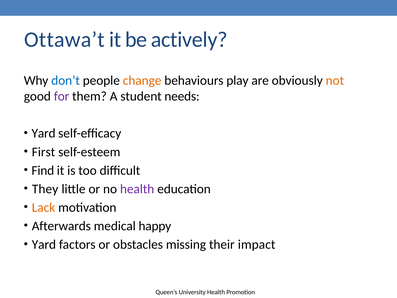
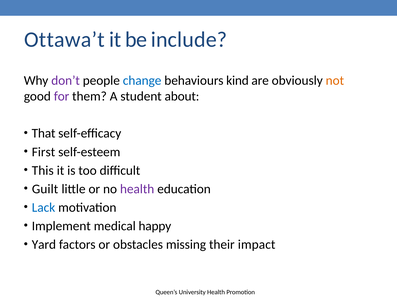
actively: actively -> include
don’t colour: blue -> purple
change colour: orange -> blue
play: play -> kind
needs: needs -> about
Yard at (44, 133): Yard -> That
Find: Find -> This
They: They -> Guilt
Lack colour: orange -> blue
Afterwards: Afterwards -> Implement
